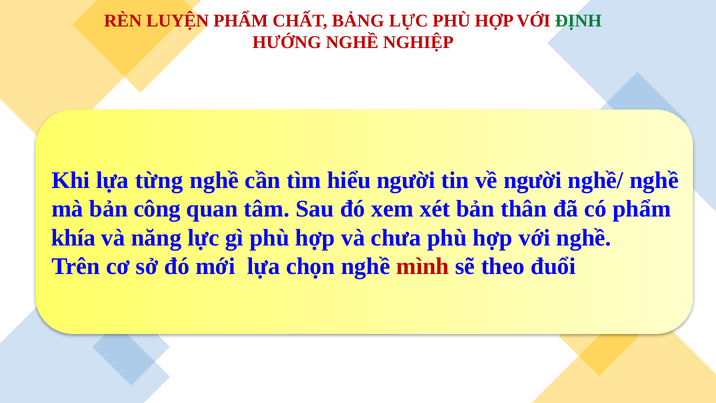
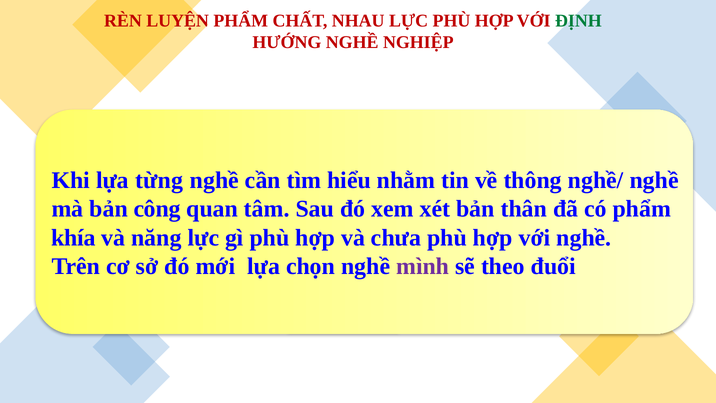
BẢNG: BẢNG -> NHAU
hiểu người: người -> nhằm
về người: người -> thông
mình colour: red -> purple
